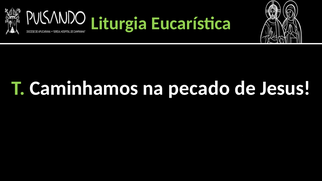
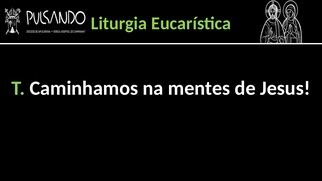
pecado: pecado -> mentes
